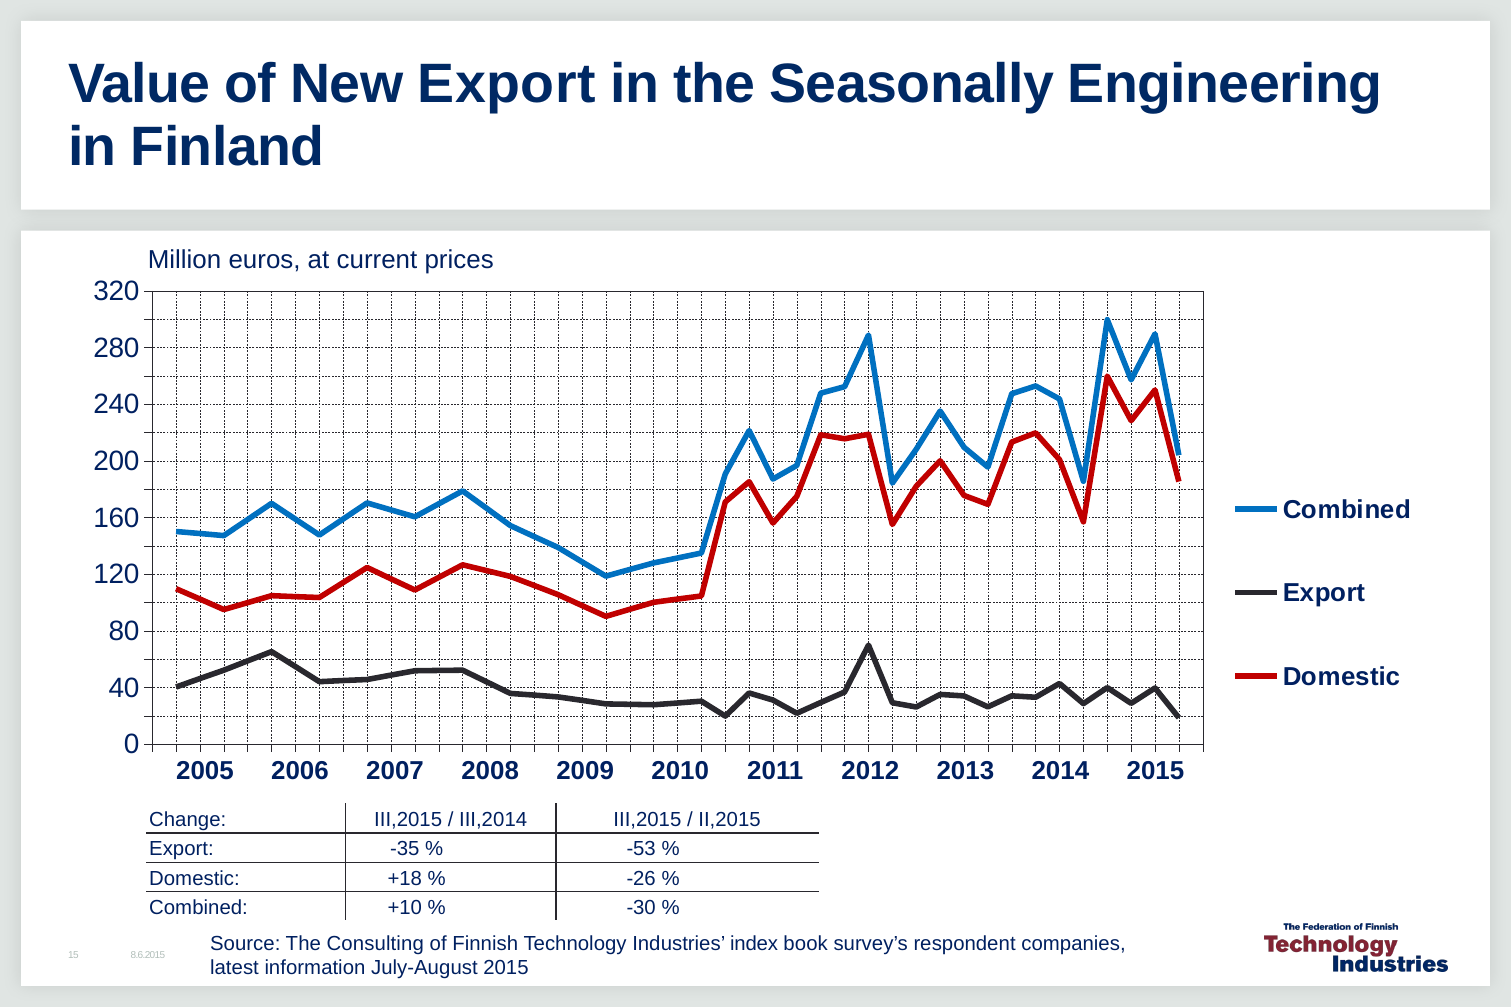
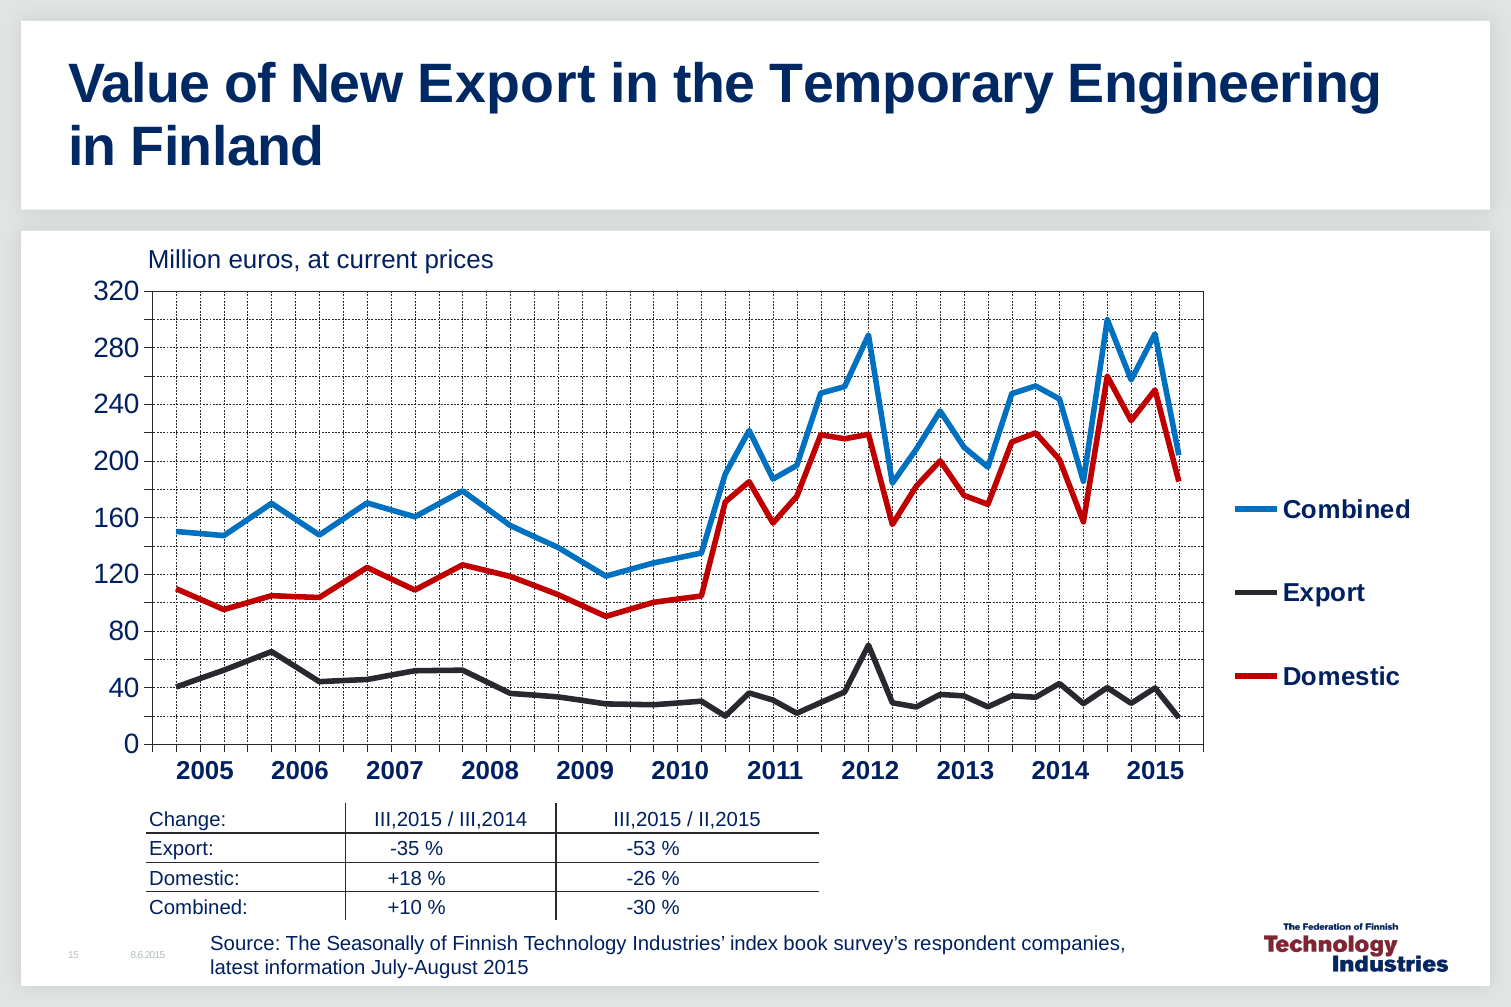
Seasonally: Seasonally -> Temporary
Consulting: Consulting -> Seasonally
